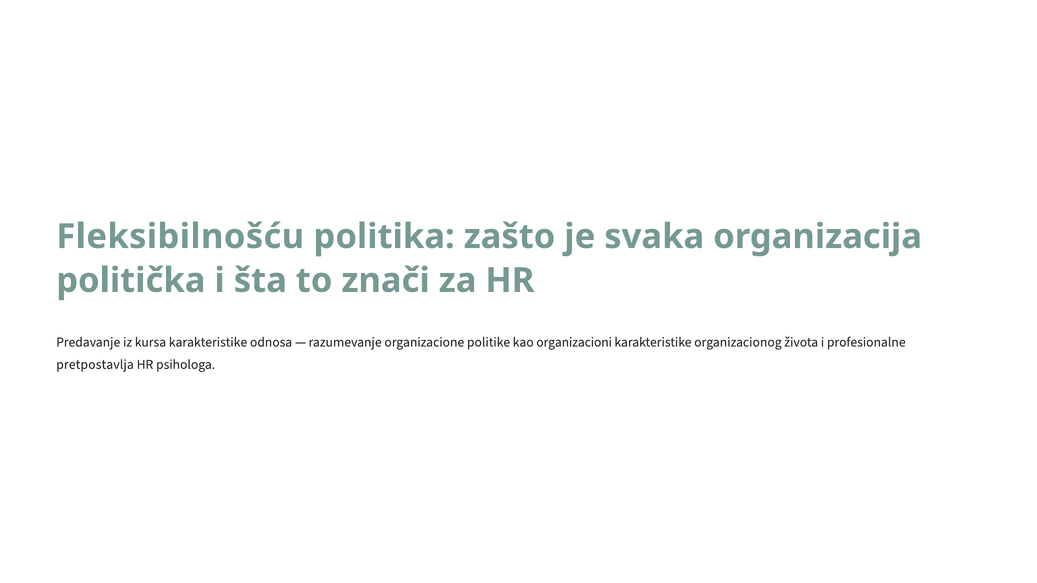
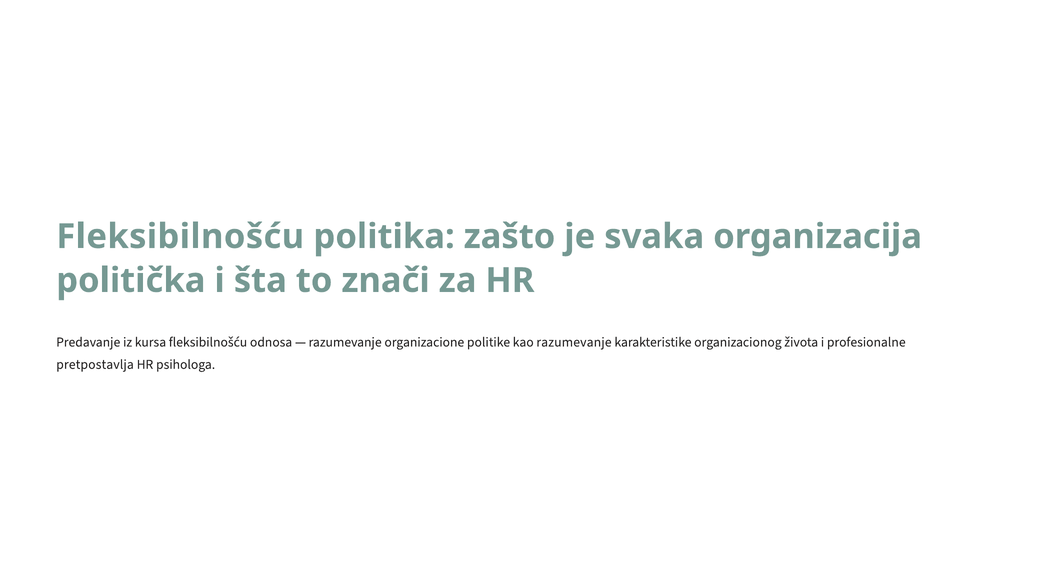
kursa karakteristike: karakteristike -> fleksibilnošću
kao organizacioni: organizacioni -> razumevanje
